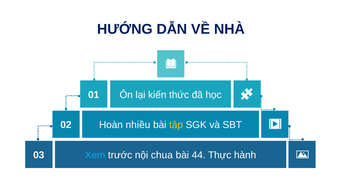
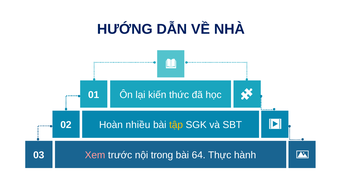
Xem colour: light blue -> pink
chua: chua -> trong
44: 44 -> 64
